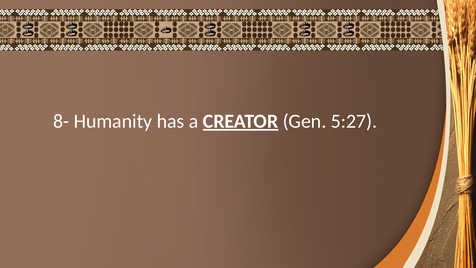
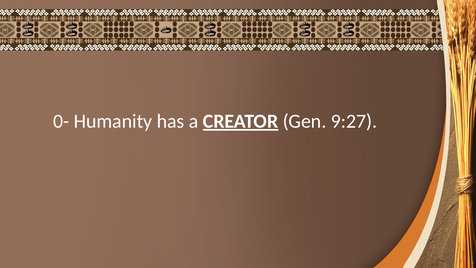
8-: 8- -> 0-
5:27: 5:27 -> 9:27
